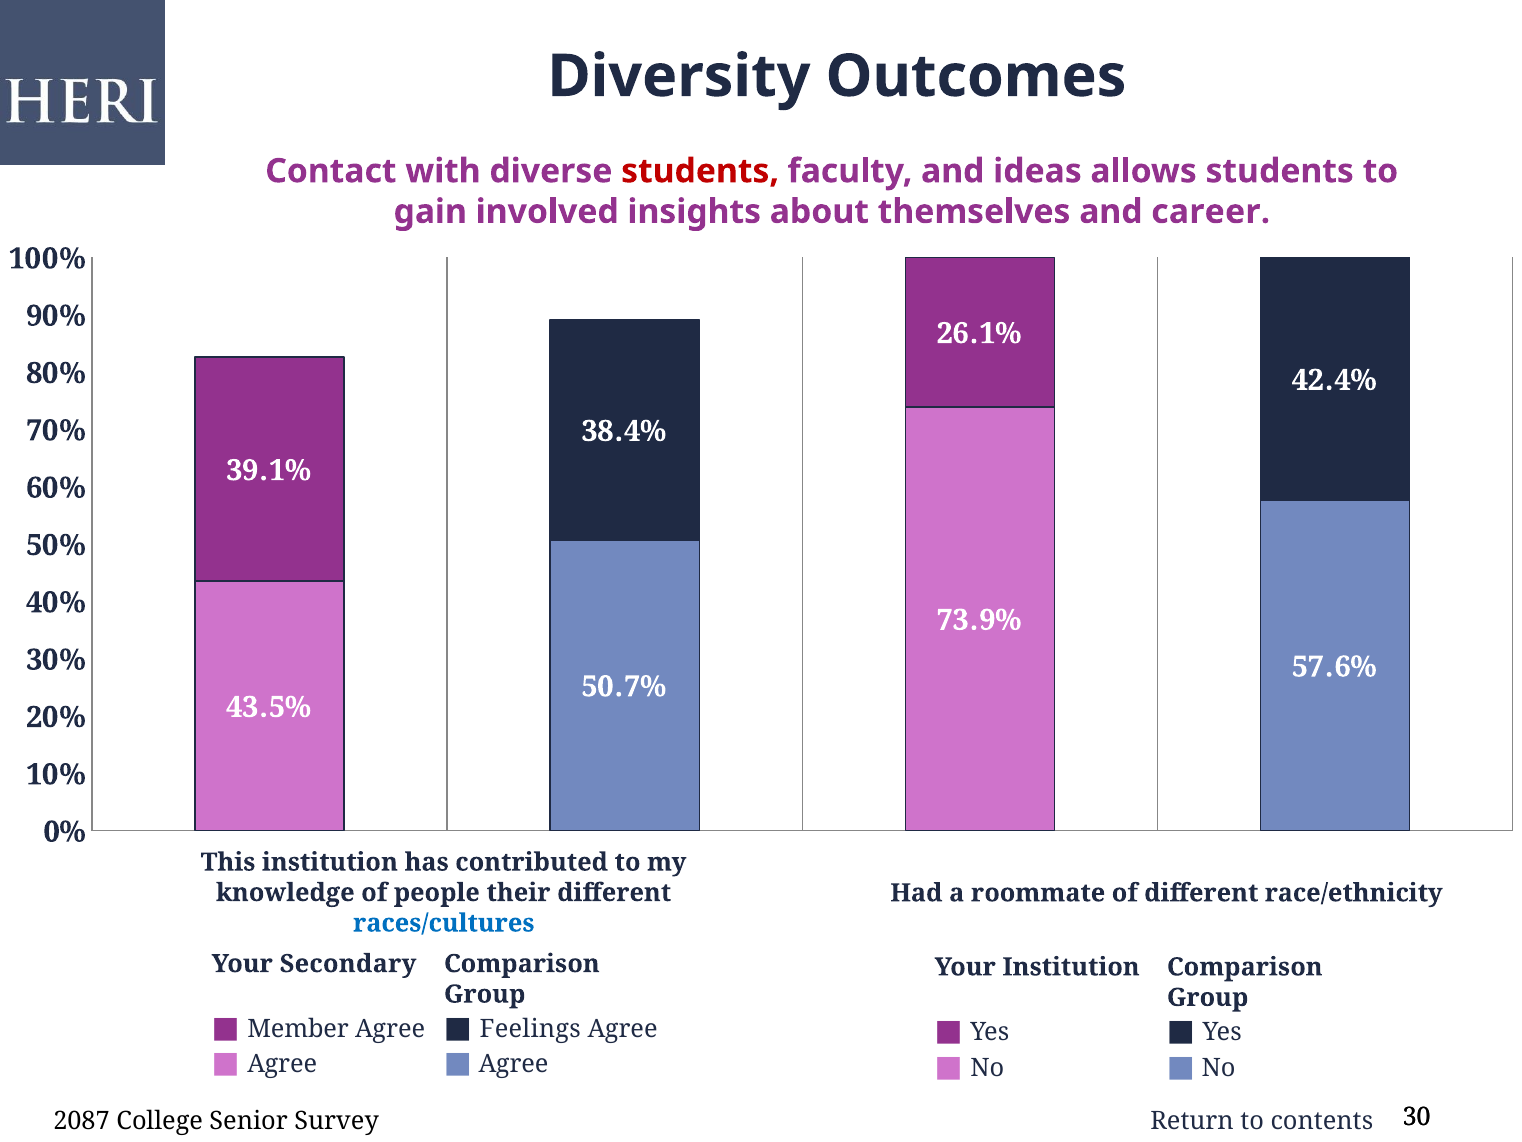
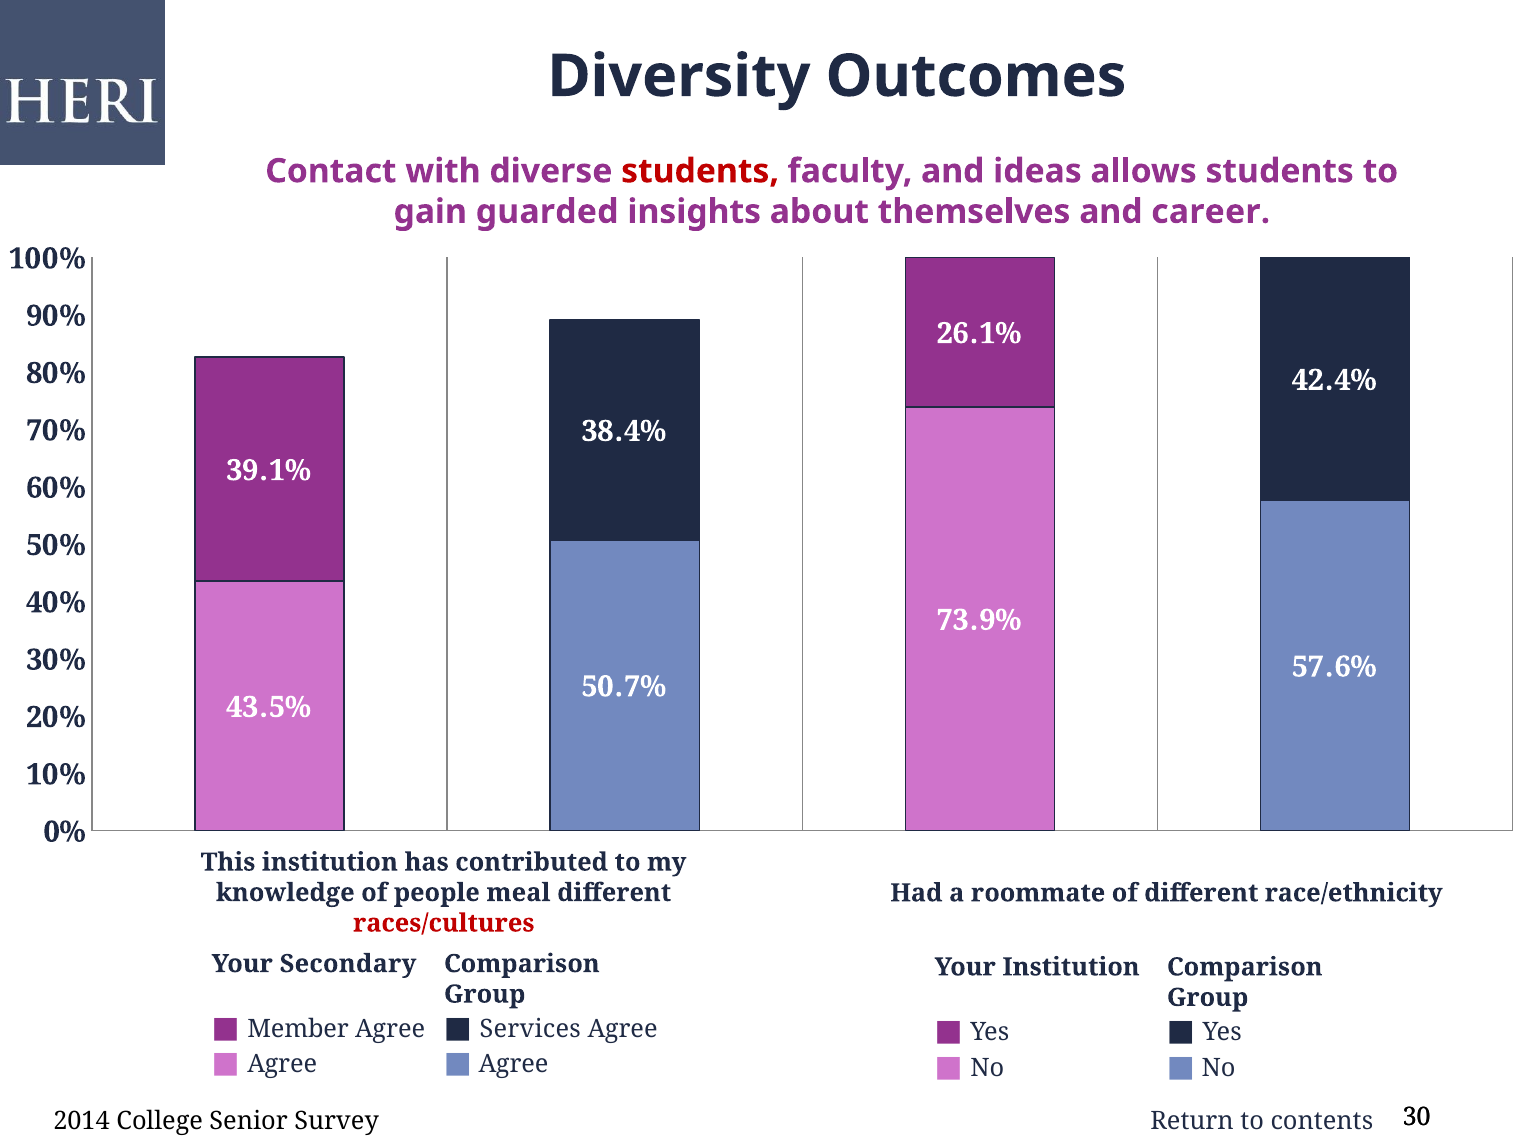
involved: involved -> guarded
their: their -> meal
races/cultures colour: blue -> red
Feelings: Feelings -> Services
2087: 2087 -> 2014
